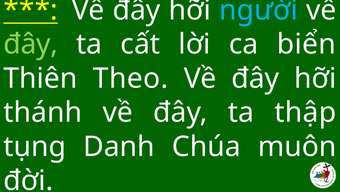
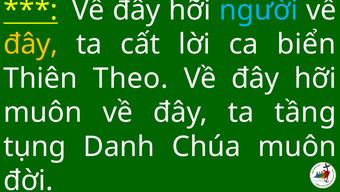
đây at (31, 44) colour: light green -> yellow
thánh at (43, 112): thánh -> muôn
thập: thập -> tầng
